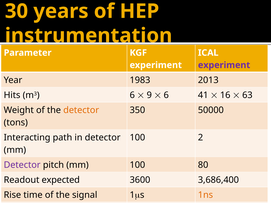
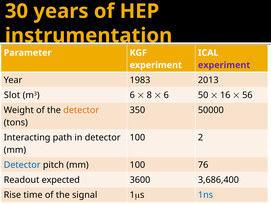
Hits: Hits -> Slot
9: 9 -> 8
6 41: 41 -> 50
63: 63 -> 56
Detector at (22, 165) colour: purple -> blue
80: 80 -> 76
1ns colour: orange -> blue
